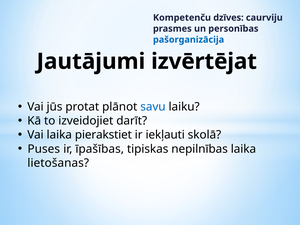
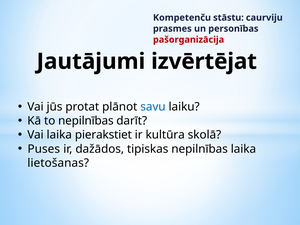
dzīves: dzīves -> stāstu
pašorganizācija colour: blue -> red
to izveidojiet: izveidojiet -> nepilnības
iekļauti: iekļauti -> kultūra
īpašības: īpašības -> dažādos
